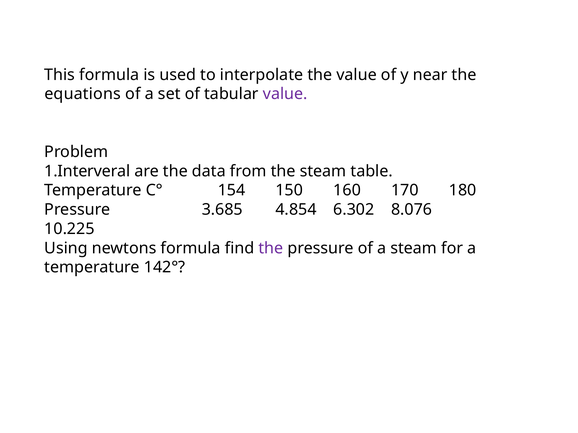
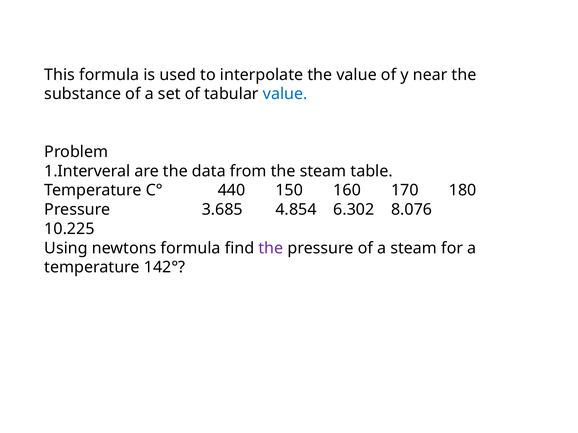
equations: equations -> substance
value at (285, 94) colour: purple -> blue
154: 154 -> 440
